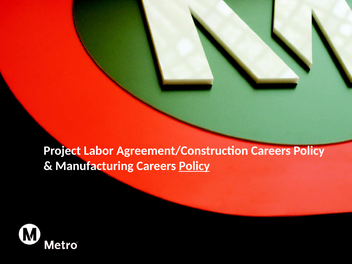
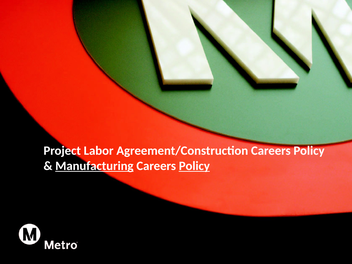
Manufacturing underline: none -> present
